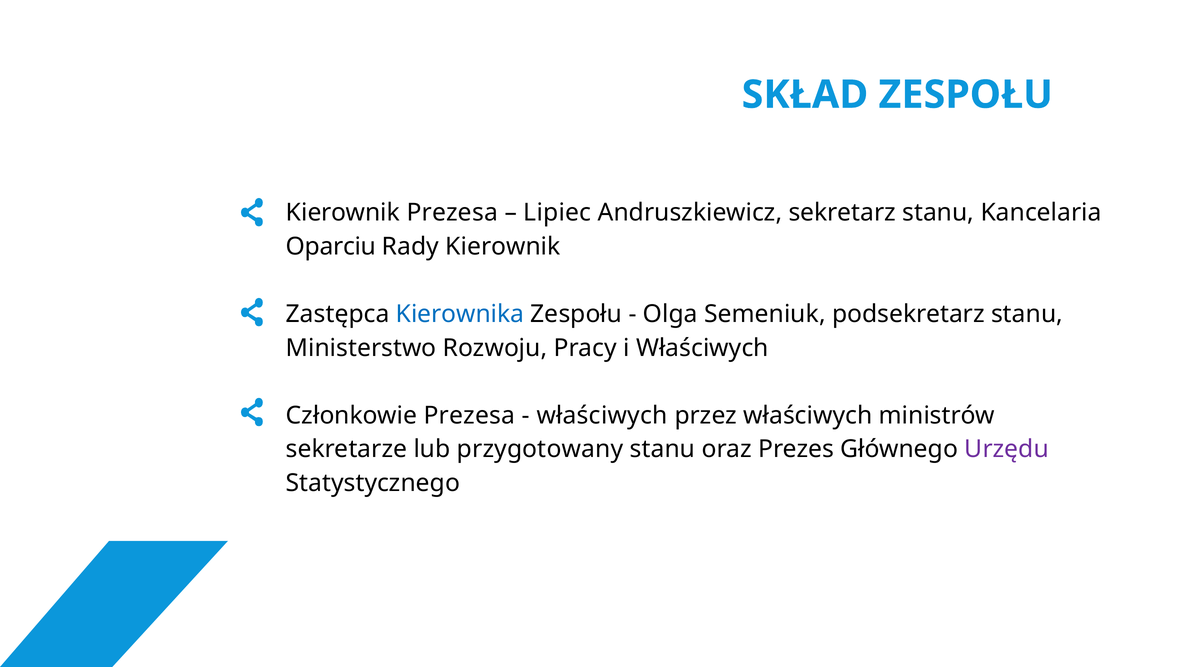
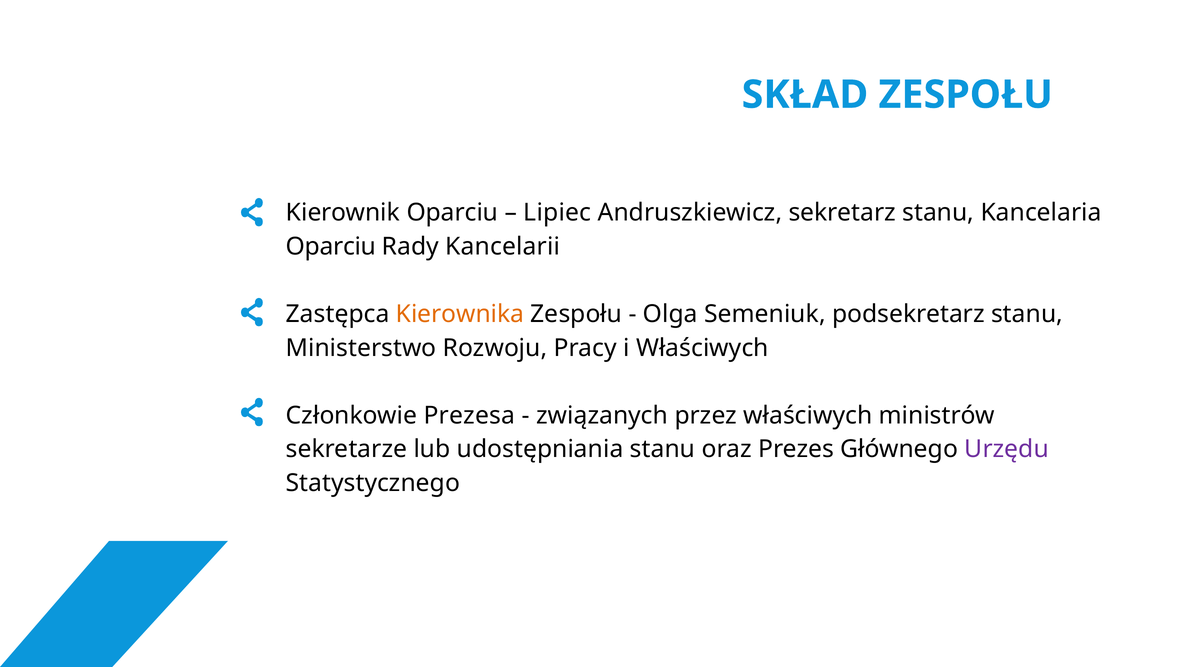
Kierownik Prezesa: Prezesa -> Oparciu
Rady Kierownik: Kierownik -> Kancelarii
Kierownika colour: blue -> orange
właściwych at (602, 415): właściwych -> związanych
przygotowany: przygotowany -> udostępniania
